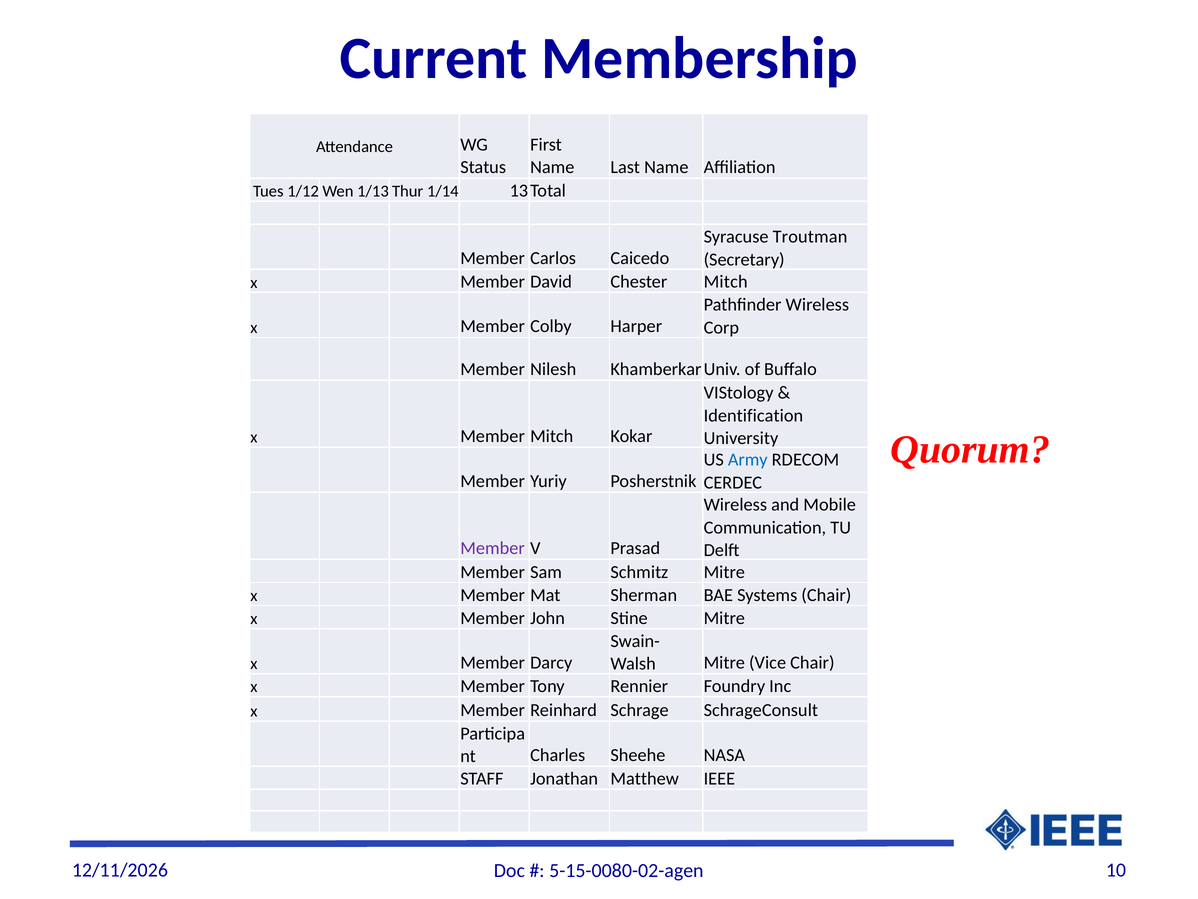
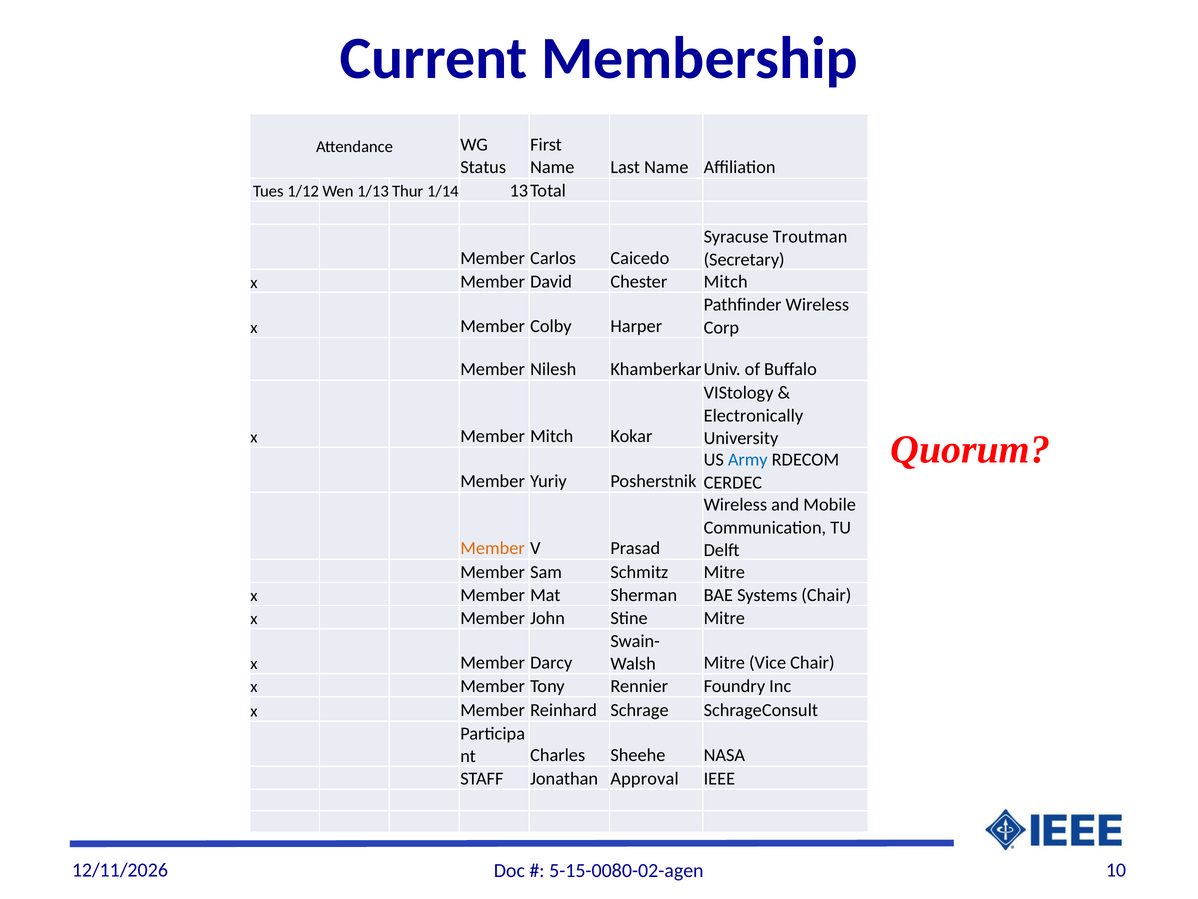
Identification: Identification -> Electronically
Member at (493, 548) colour: purple -> orange
Matthew: Matthew -> Approval
